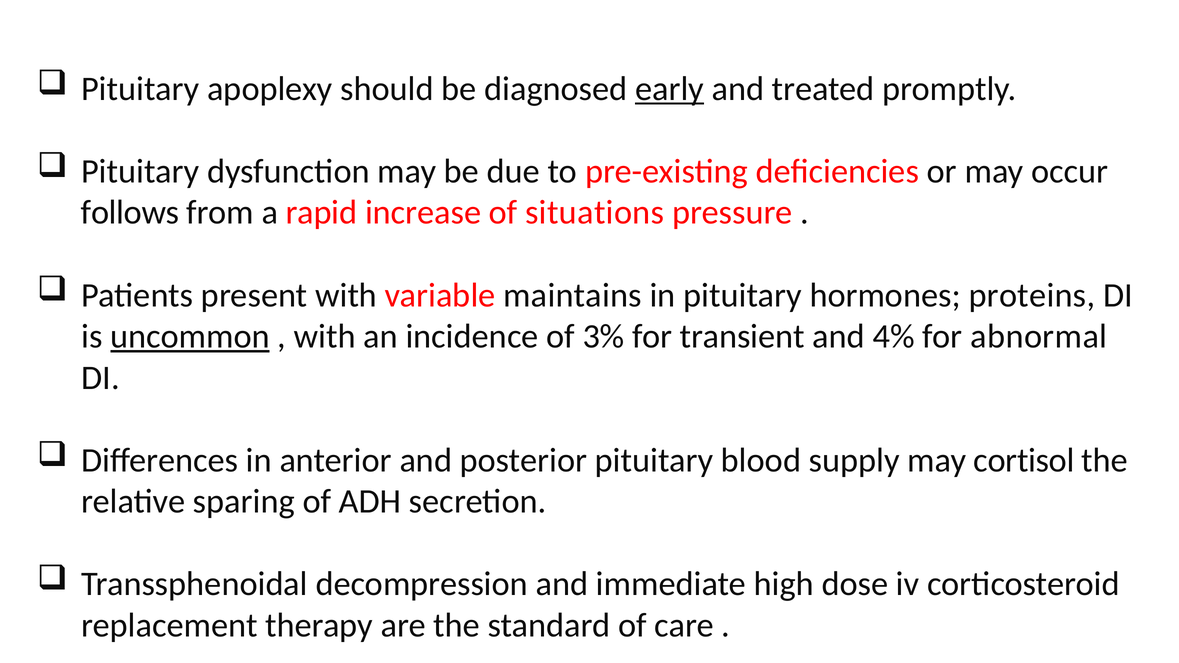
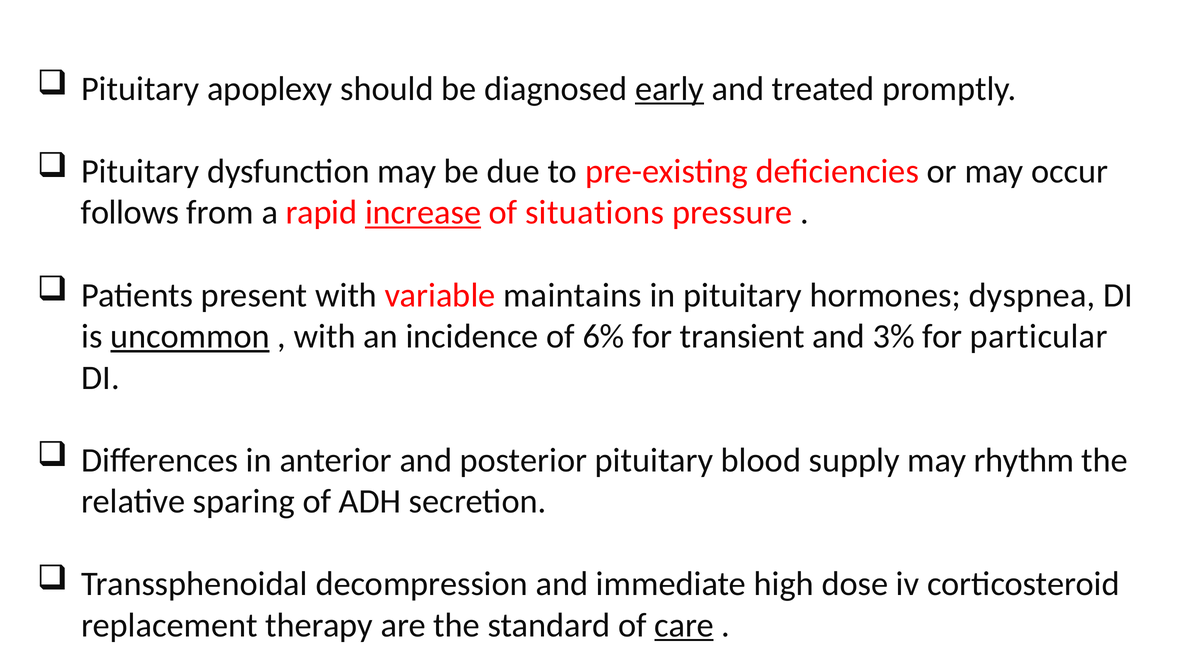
increase underline: none -> present
proteins: proteins -> dyspnea
3%: 3% -> 6%
4%: 4% -> 3%
abnormal: abnormal -> particular
cortisol: cortisol -> rhythm
care underline: none -> present
